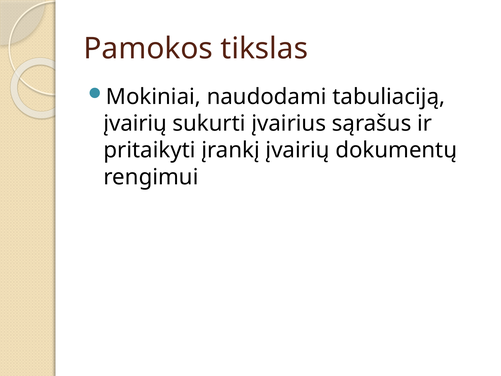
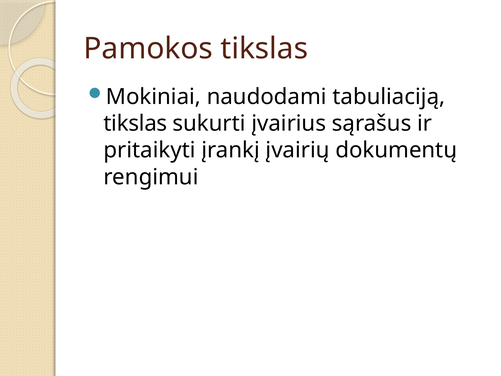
įvairių at (135, 123): įvairių -> tikslas
